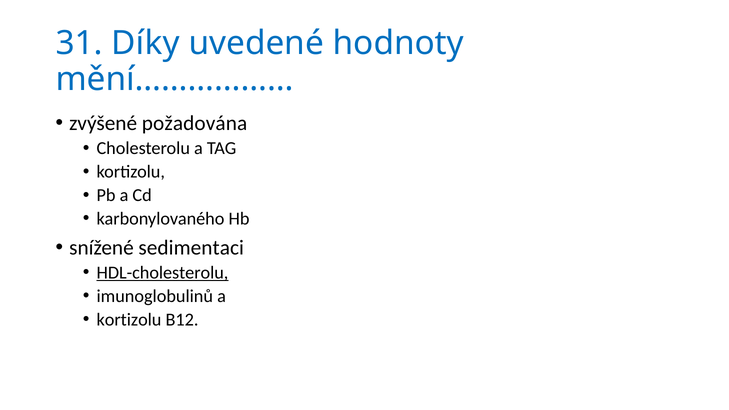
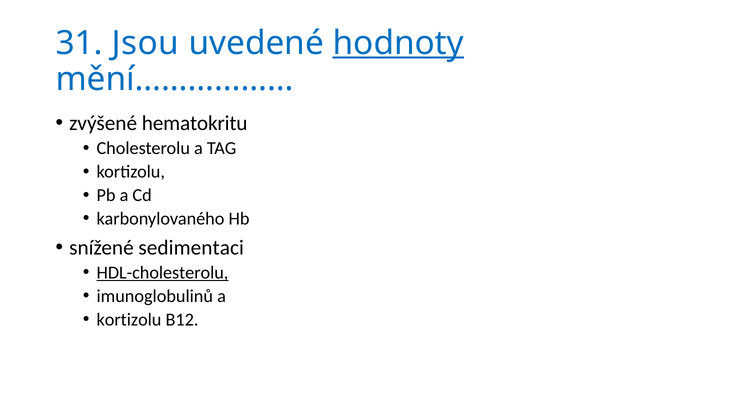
Díky: Díky -> Jsou
hodnoty underline: none -> present
požadována: požadována -> hematokritu
